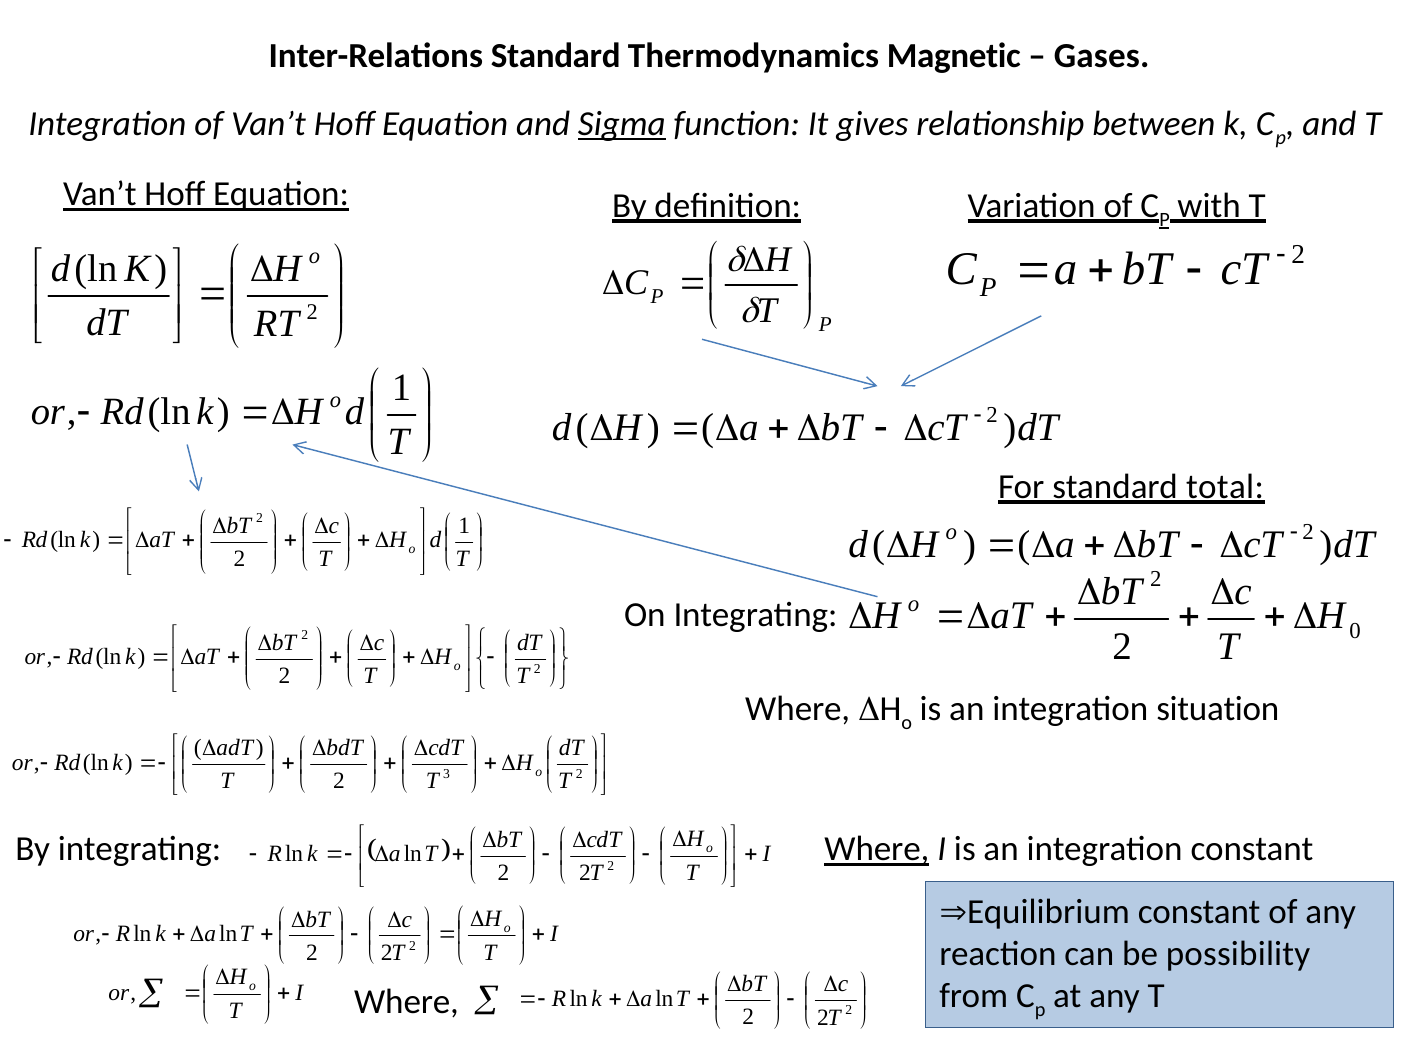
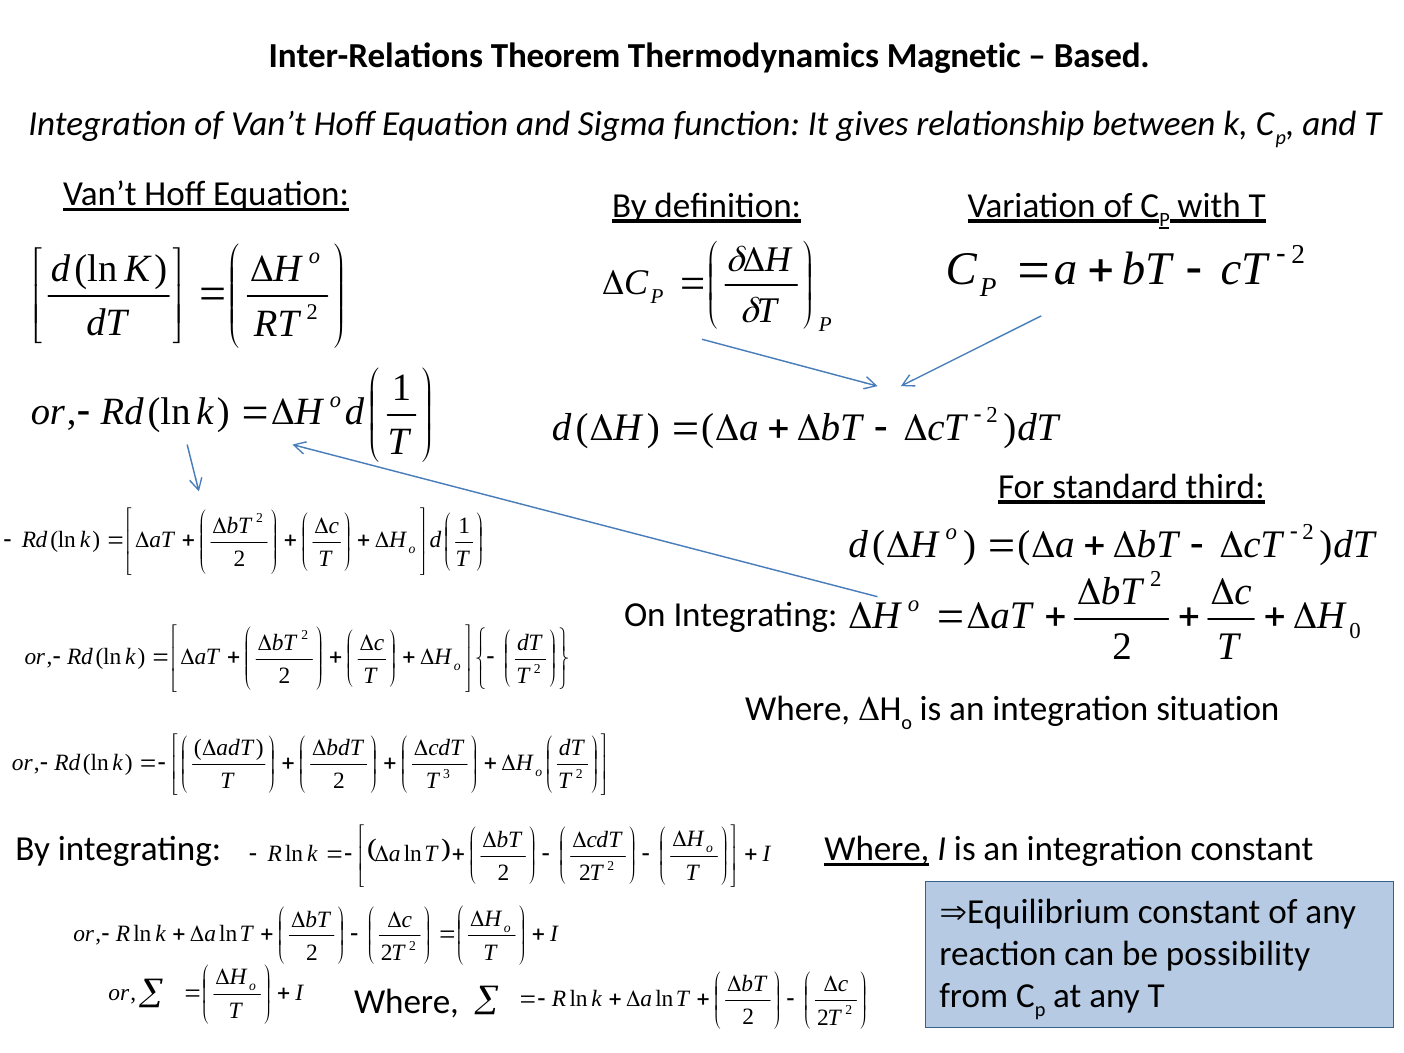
Inter-Relations Standard: Standard -> Theorem
Gases: Gases -> Based
Sigma underline: present -> none
total: total -> third
